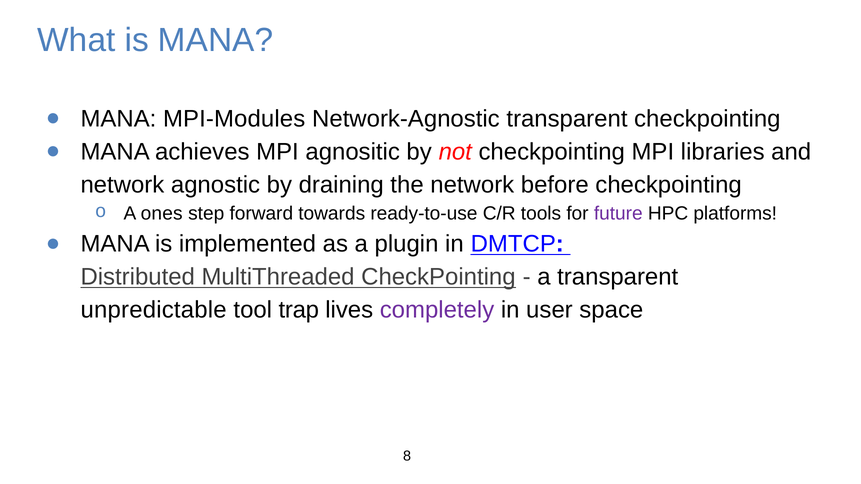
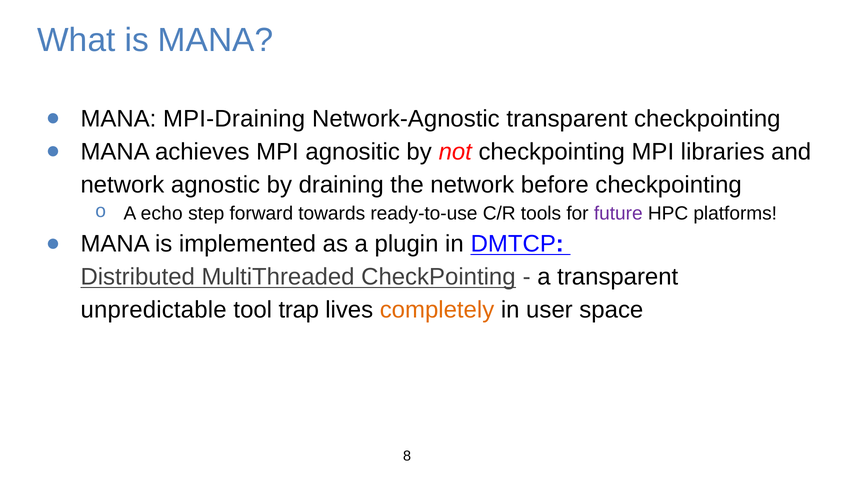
MPI-Modules: MPI-Modules -> MPI-Draining
ones: ones -> echo
completely colour: purple -> orange
